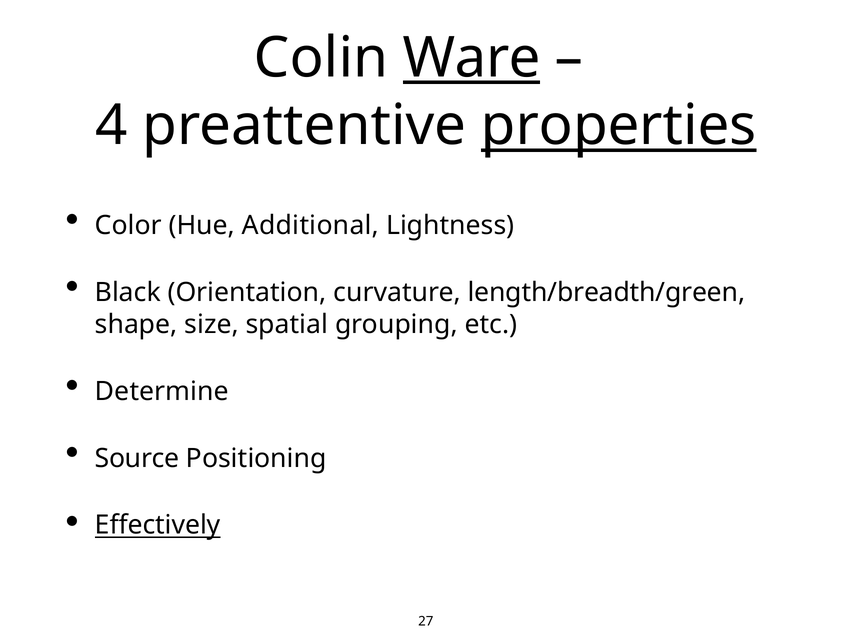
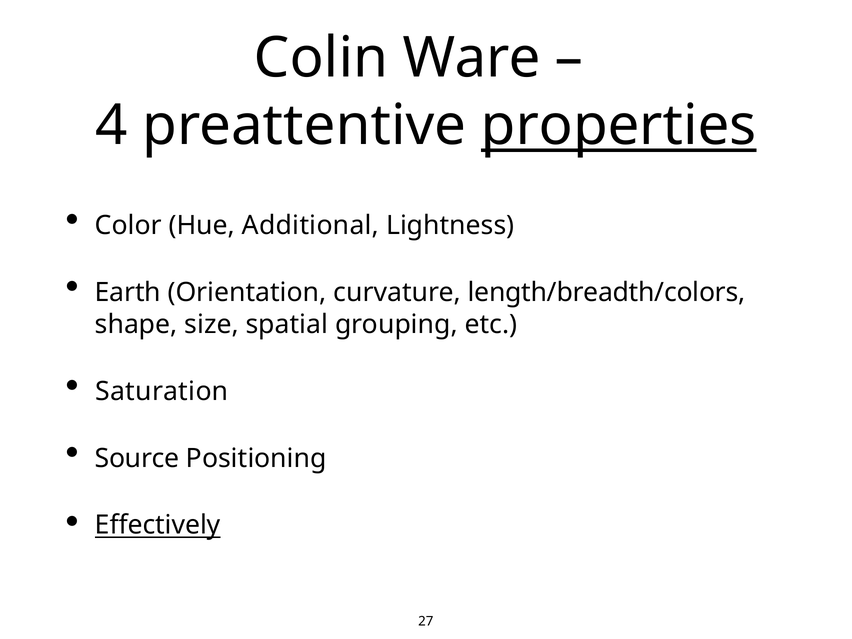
Ware underline: present -> none
Black: Black -> Earth
length/breadth/green: length/breadth/green -> length/breadth/colors
Determine: Determine -> Saturation
